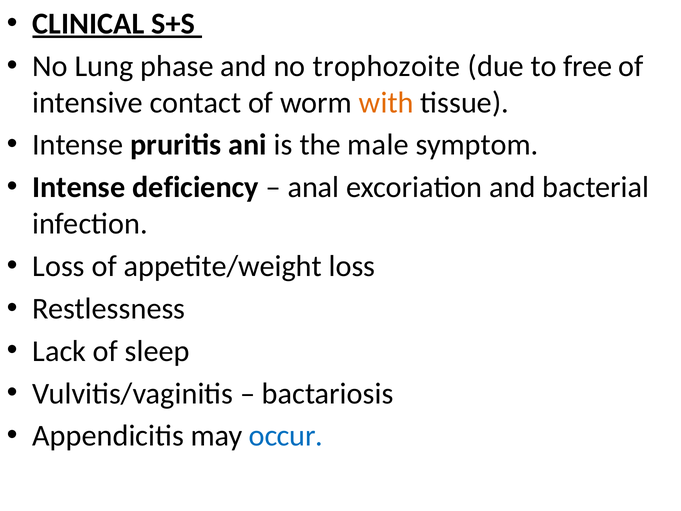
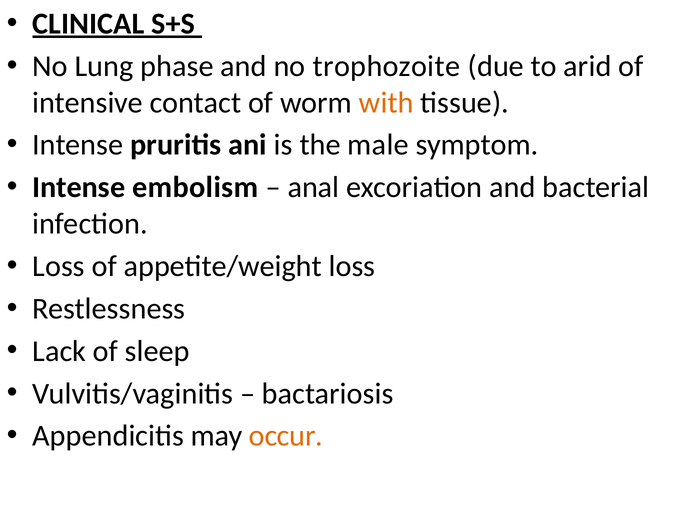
free: free -> arid
deficiency: deficiency -> embolism
occur colour: blue -> orange
